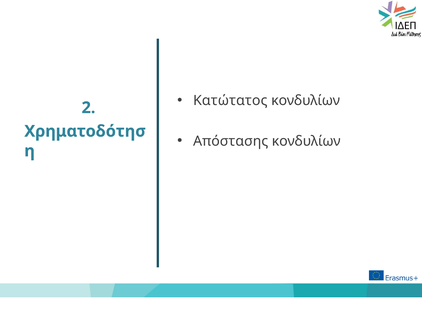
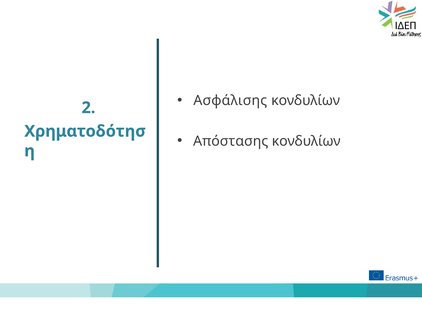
Κατώτατος: Κατώτατος -> Ασφάλισης
